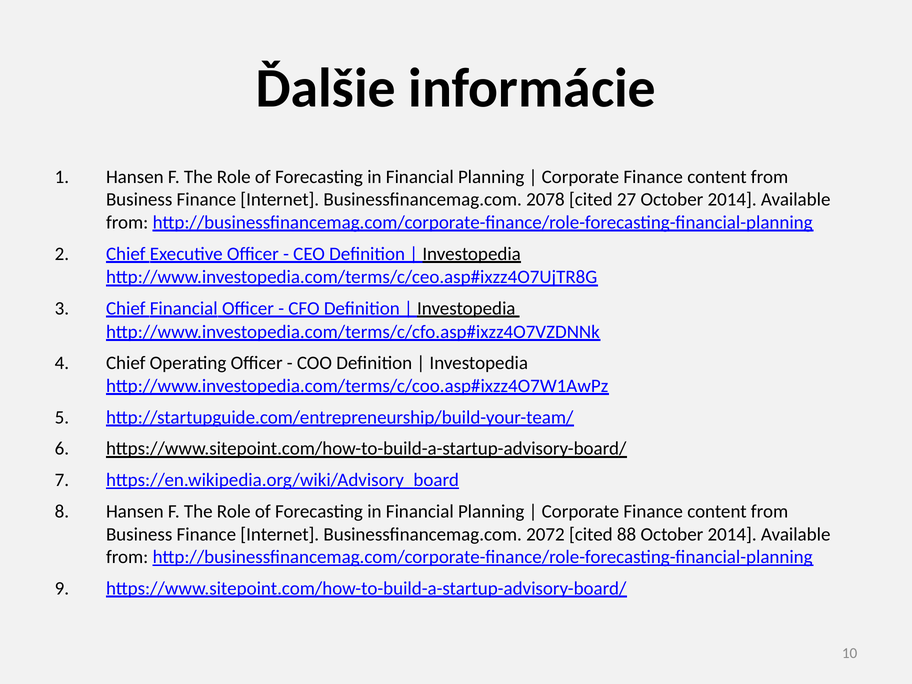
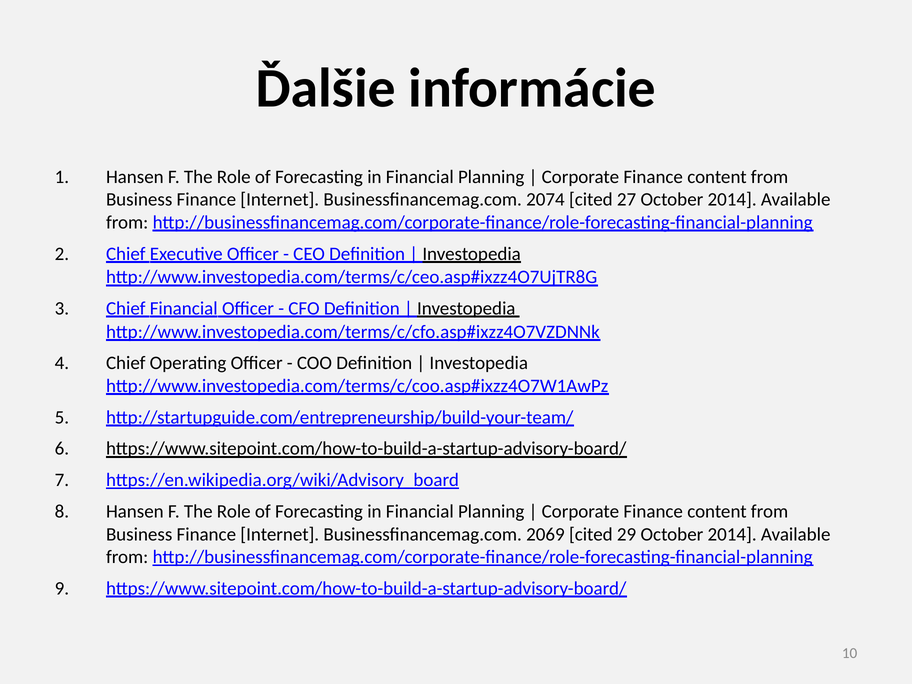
2078: 2078 -> 2074
2072: 2072 -> 2069
88: 88 -> 29
